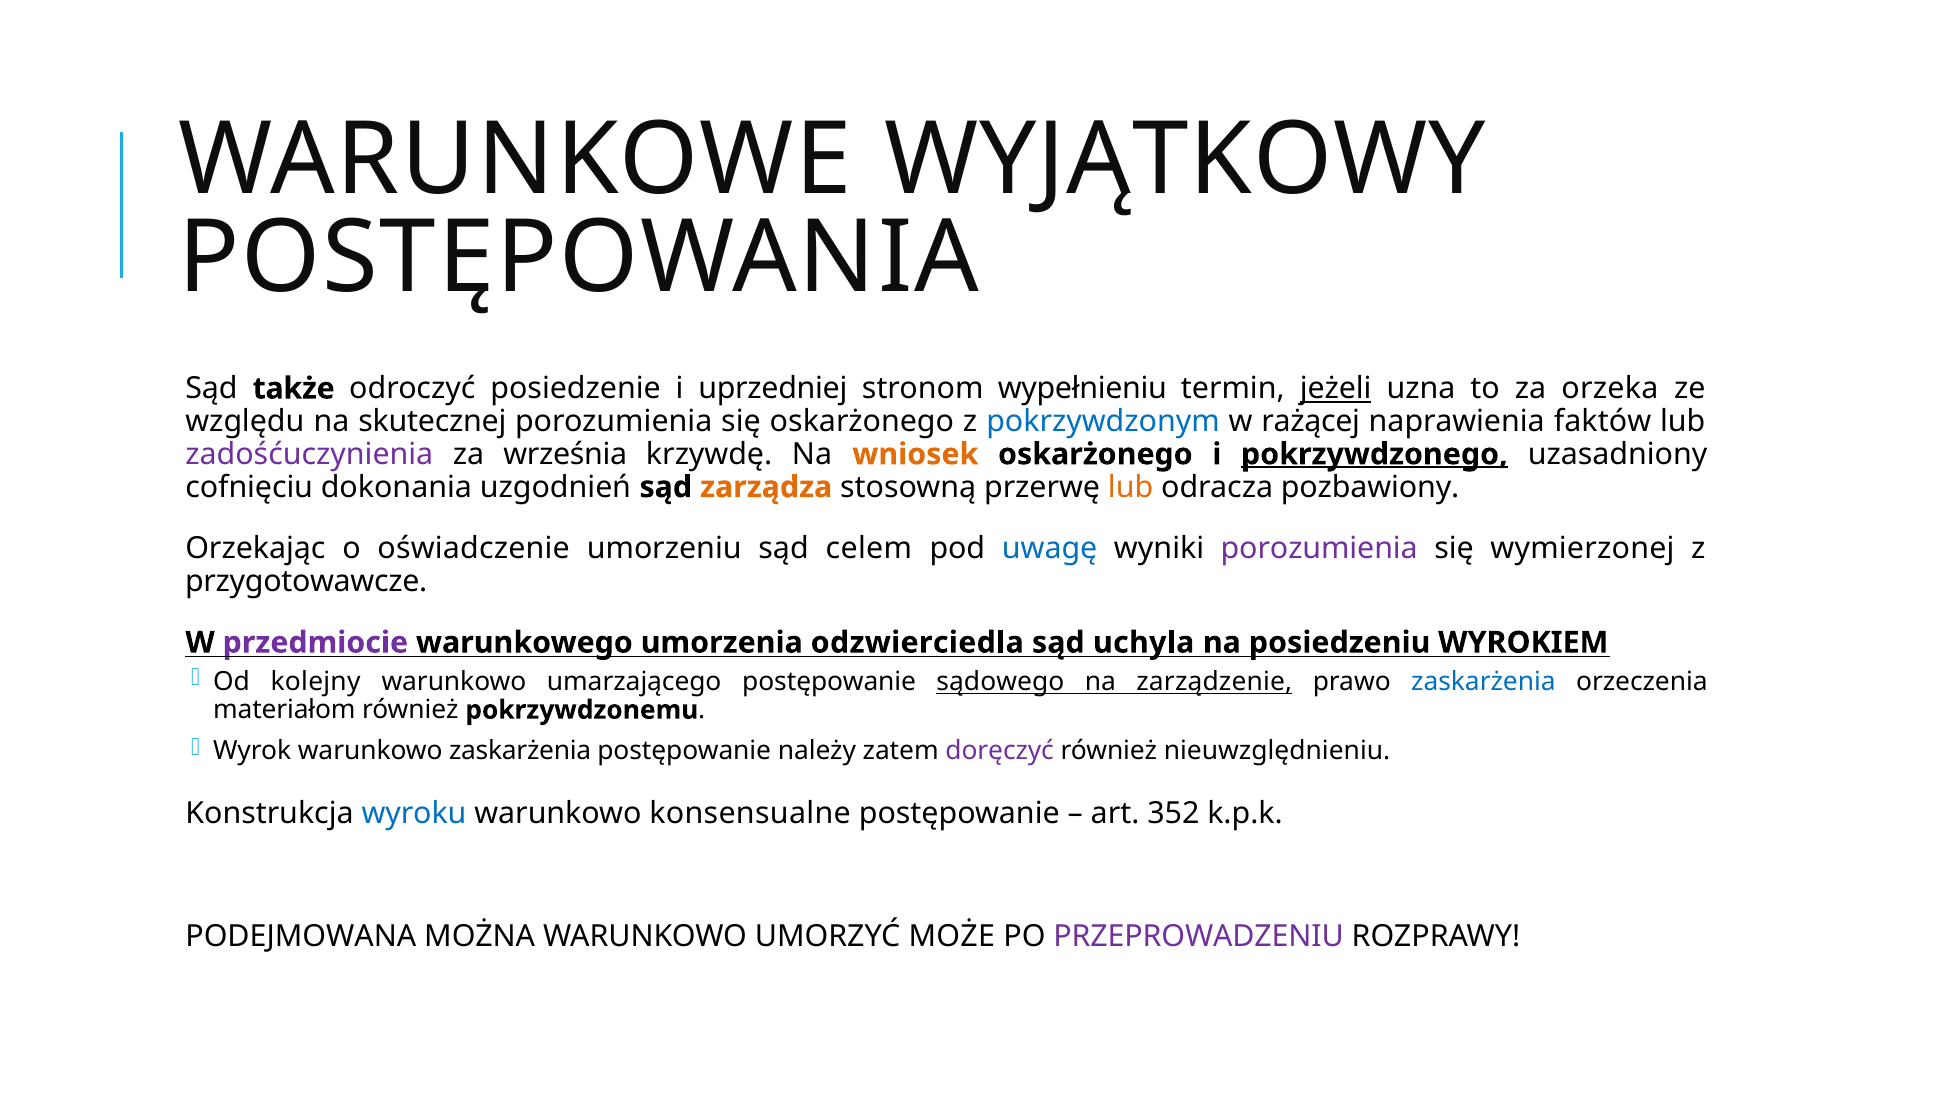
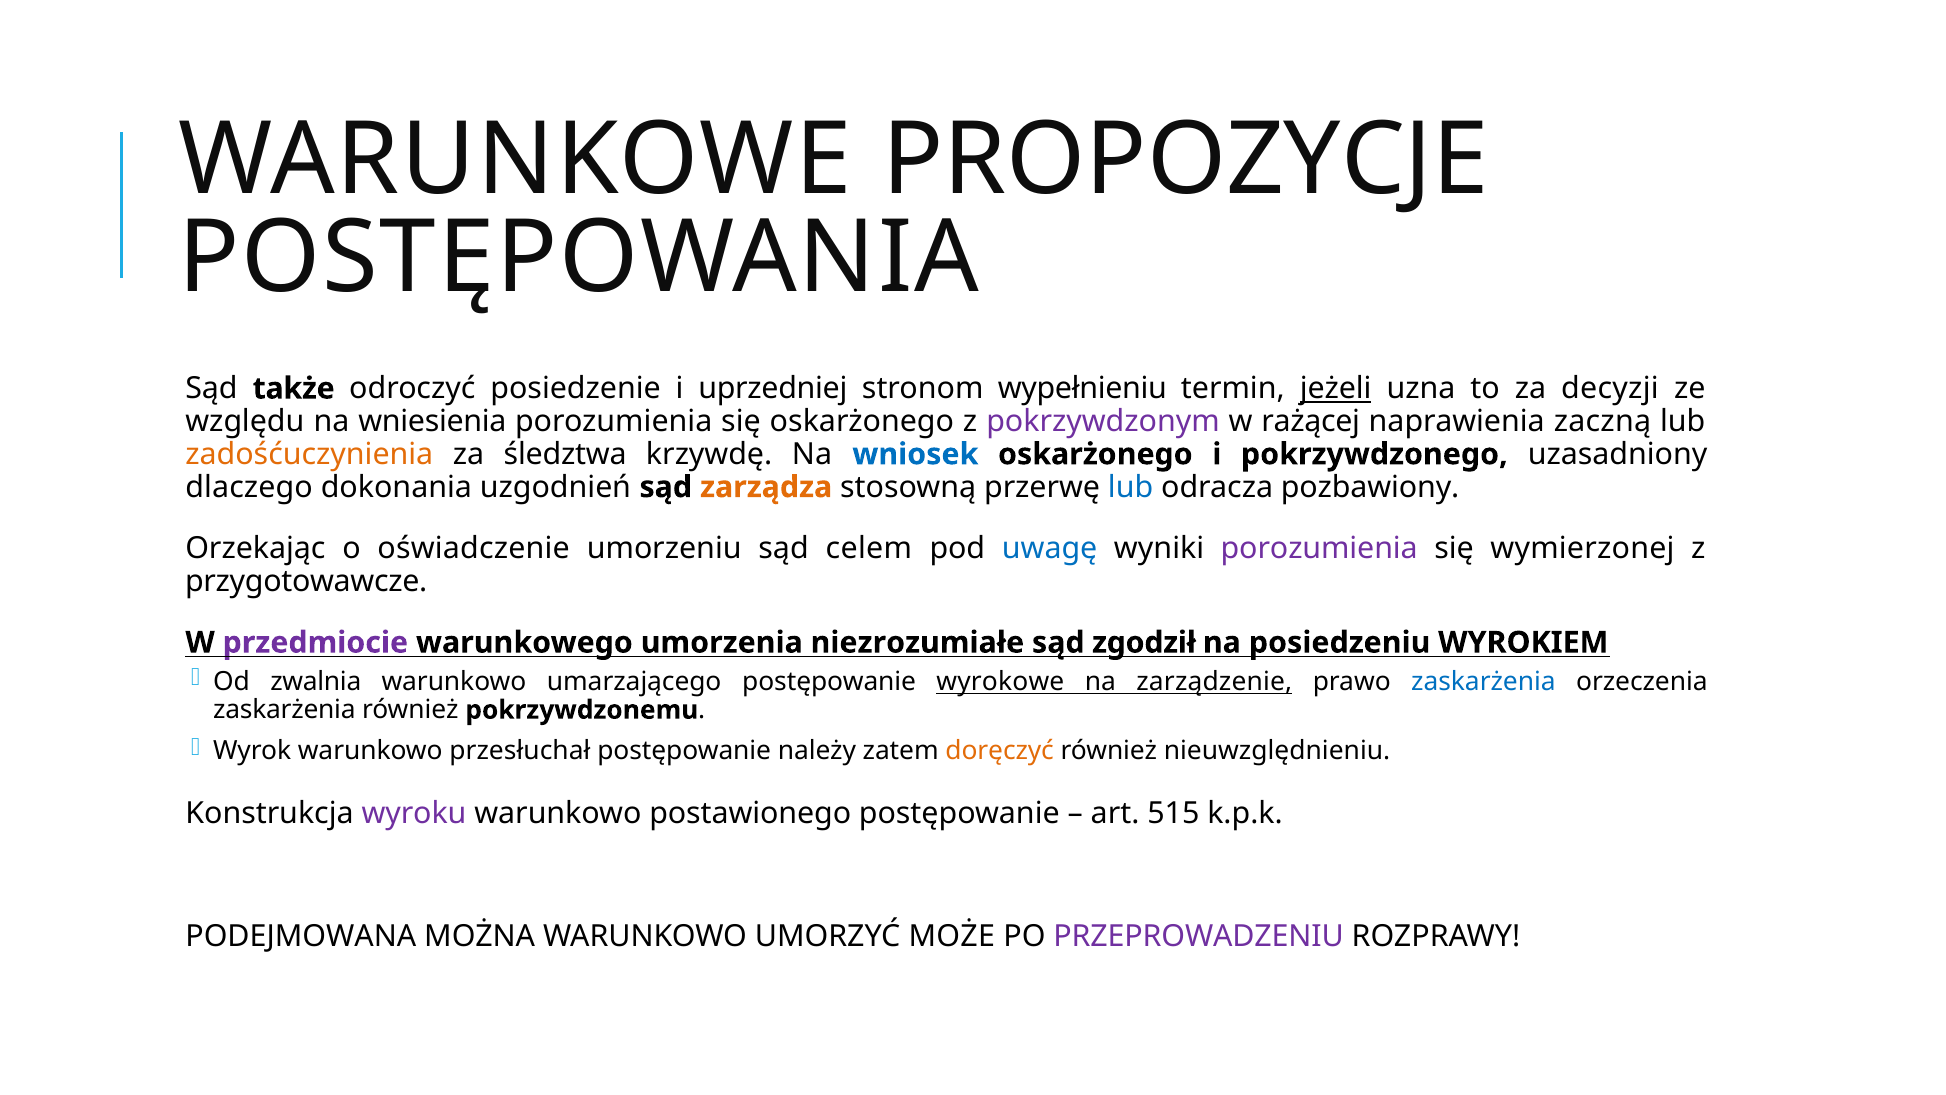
WYJĄTKOWY: WYJĄTKOWY -> PROPOZYCJE
orzeka: orzeka -> decyzji
skutecznej: skutecznej -> wniesienia
pokrzywdzonym colour: blue -> purple
faktów: faktów -> zaczną
zadośćuczynienia colour: purple -> orange
września: września -> śledztwa
wniosek colour: orange -> blue
pokrzywdzonego underline: present -> none
cofnięciu: cofnięciu -> dlaczego
lub at (1131, 487) colour: orange -> blue
odzwierciedla: odzwierciedla -> niezrozumiałe
uchyla: uchyla -> zgodził
kolejny: kolejny -> zwalnia
sądowego: sądowego -> wyrokowe
materiałom at (284, 710): materiałom -> zaskarżenia
warunkowo zaskarżenia: zaskarżenia -> przesłuchał
doręczyć colour: purple -> orange
wyroku colour: blue -> purple
konsensualne: konsensualne -> postawionego
352: 352 -> 515
